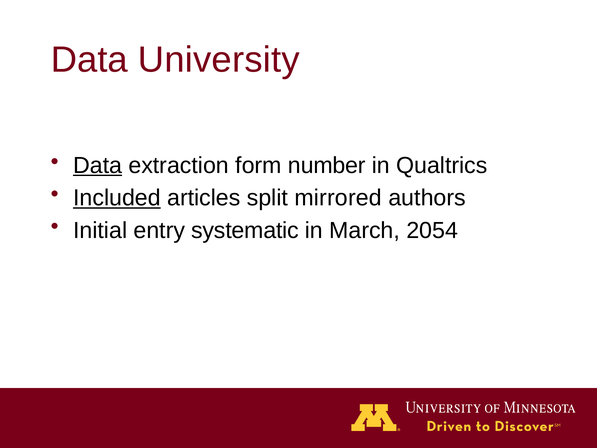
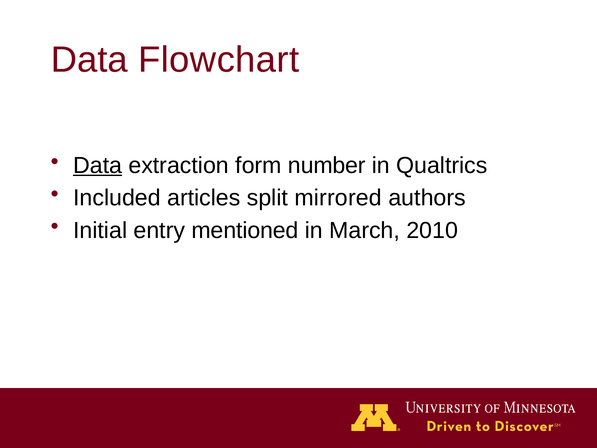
University: University -> Flowchart
Included underline: present -> none
systematic: systematic -> mentioned
2054: 2054 -> 2010
